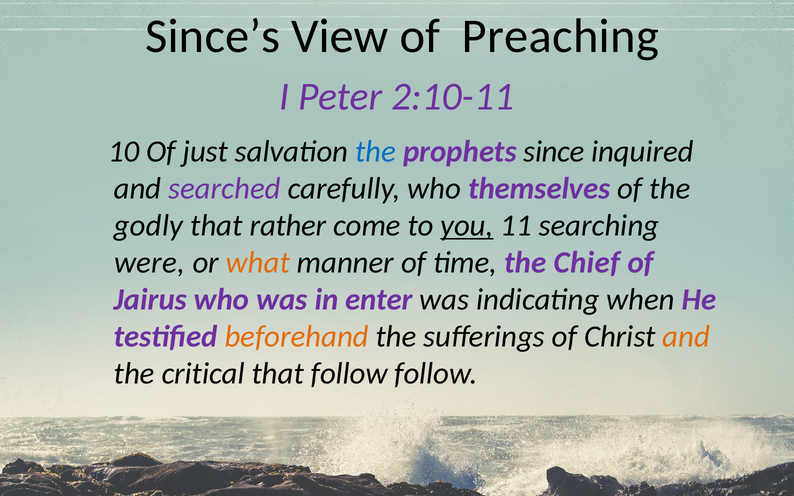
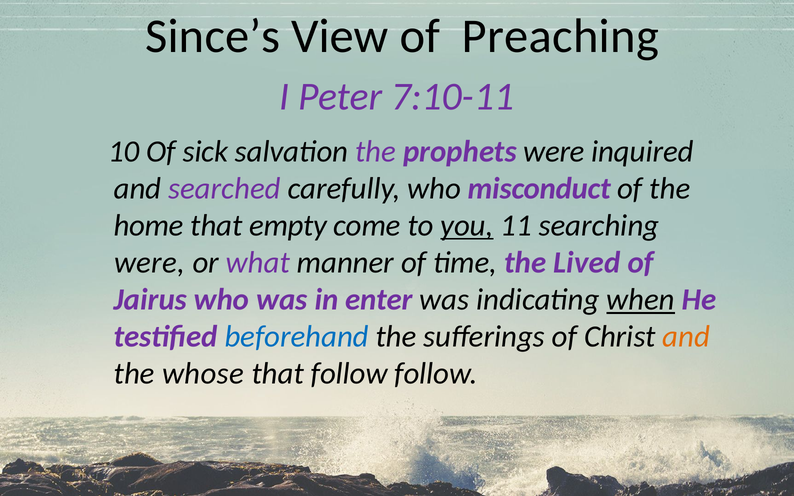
2:10-11: 2:10-11 -> 7:10-11
just: just -> sick
the at (376, 151) colour: blue -> purple
prophets since: since -> were
themselves: themselves -> misconduct
godly: godly -> home
rather: rather -> empty
what colour: orange -> purple
Chief: Chief -> Lived
when underline: none -> present
beforehand colour: orange -> blue
critical: critical -> whose
